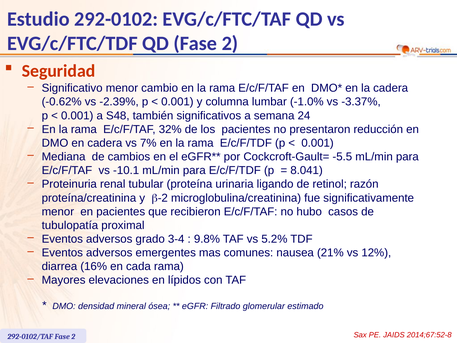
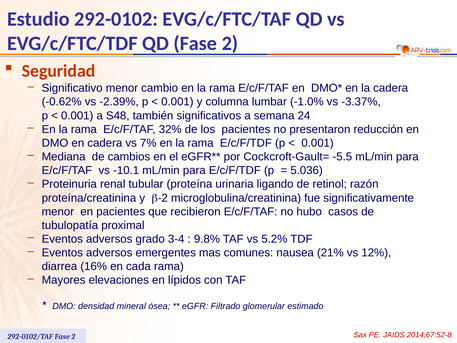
8.041: 8.041 -> 5.036
